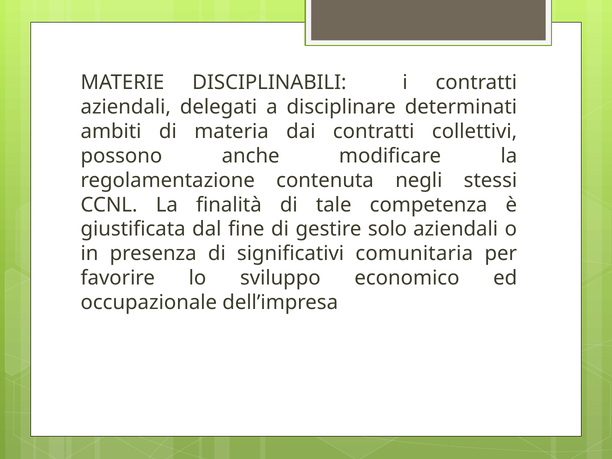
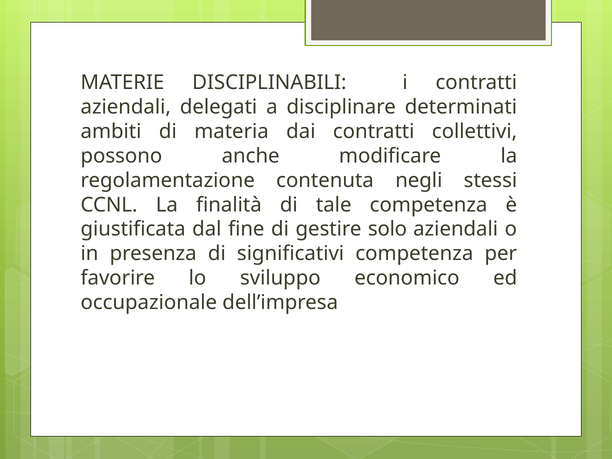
significativi comunitaria: comunitaria -> competenza
